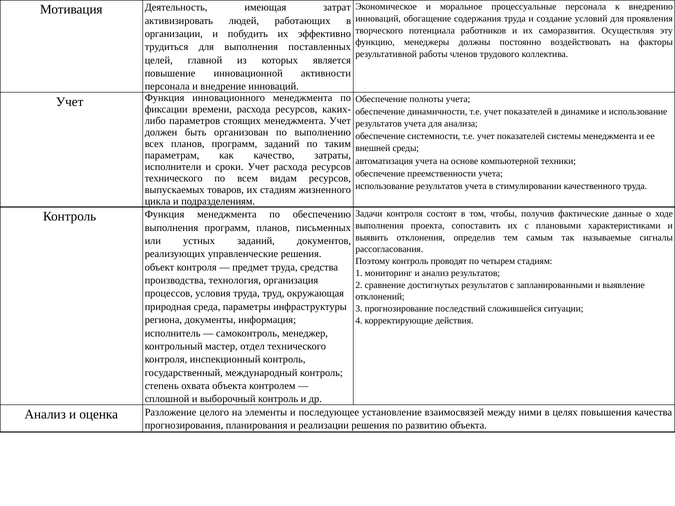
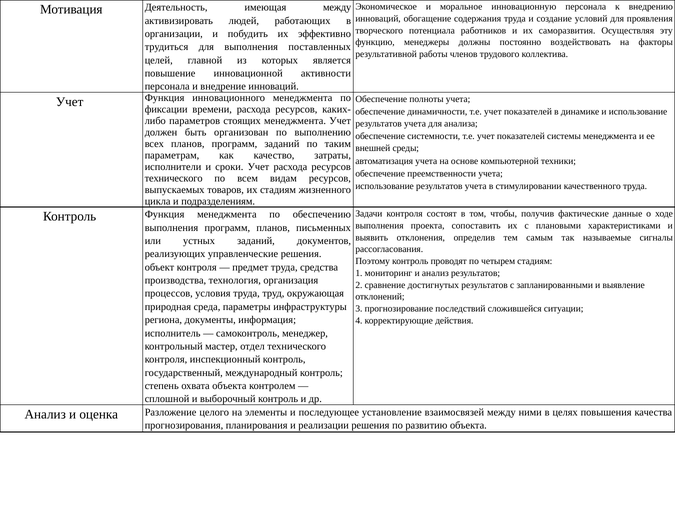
процессуальные: процессуальные -> инновационную
имеющая затрат: затрат -> между
